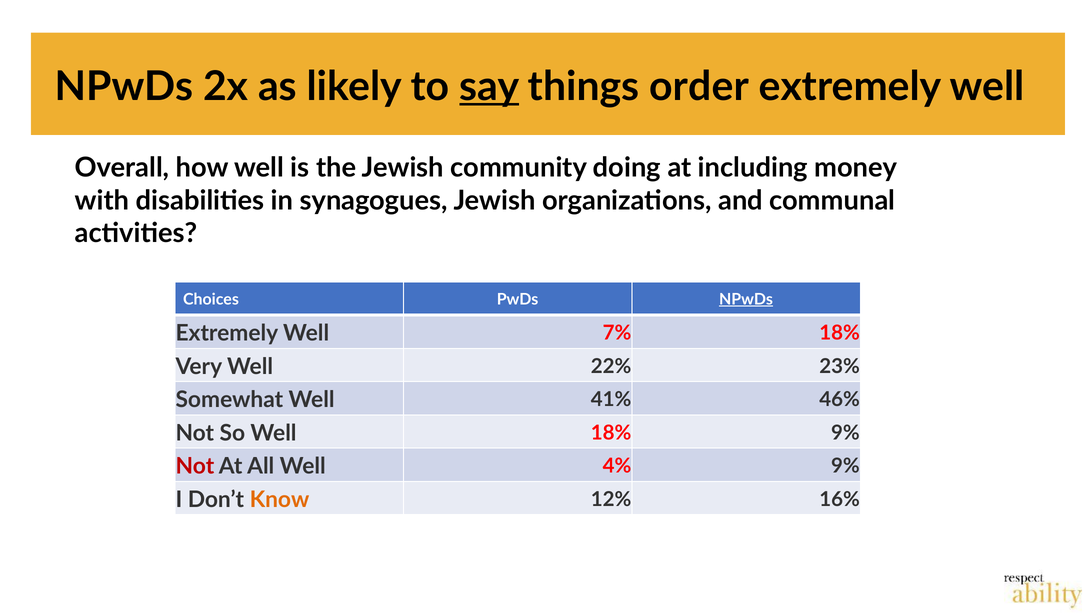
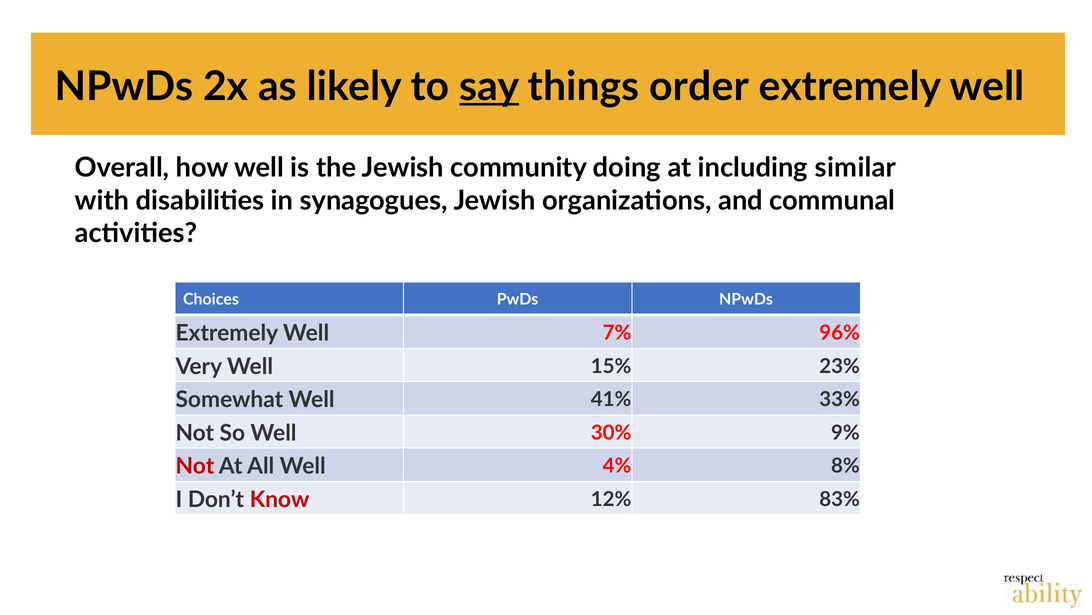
money: money -> similar
NPwDs at (746, 299) underline: present -> none
7% 18%: 18% -> 96%
22%: 22% -> 15%
46%: 46% -> 33%
Well 18%: 18% -> 30%
4% 9%: 9% -> 8%
Know colour: orange -> red
16%: 16% -> 83%
